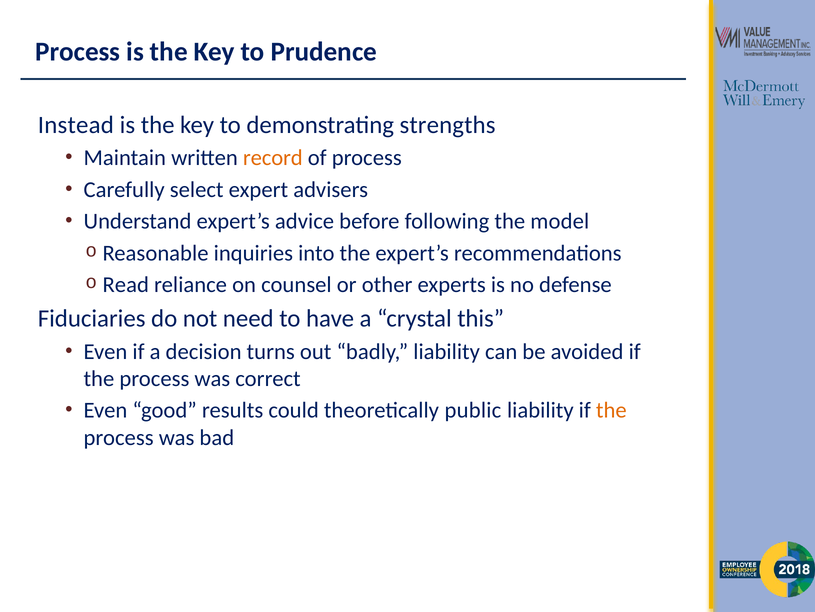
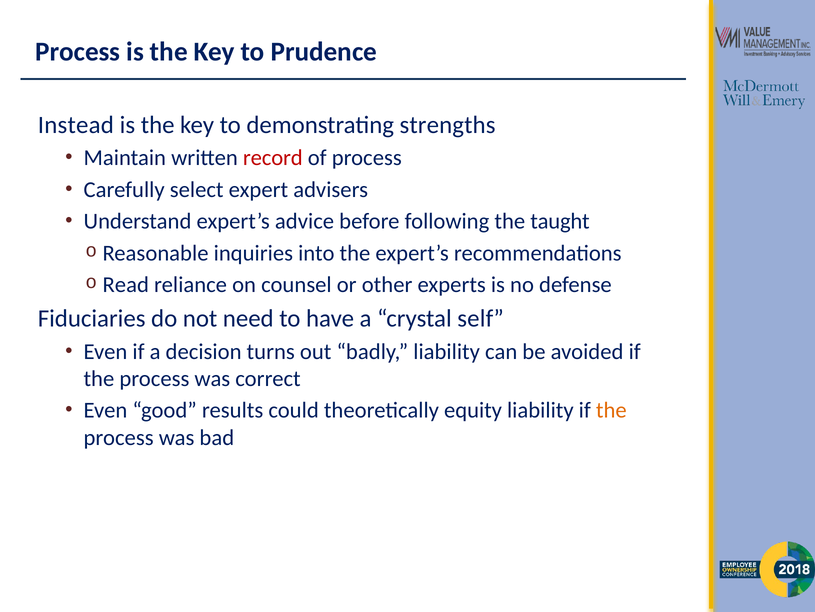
record colour: orange -> red
model: model -> taught
this: this -> self
public: public -> equity
